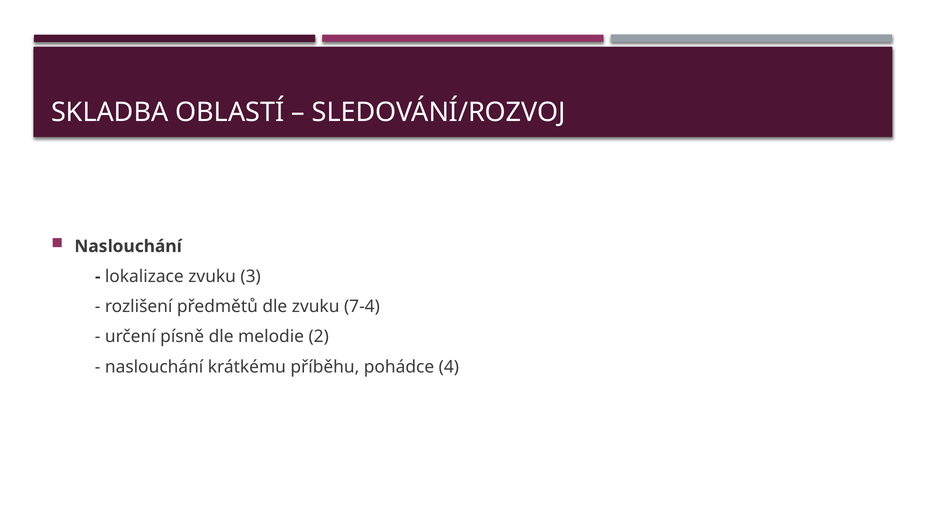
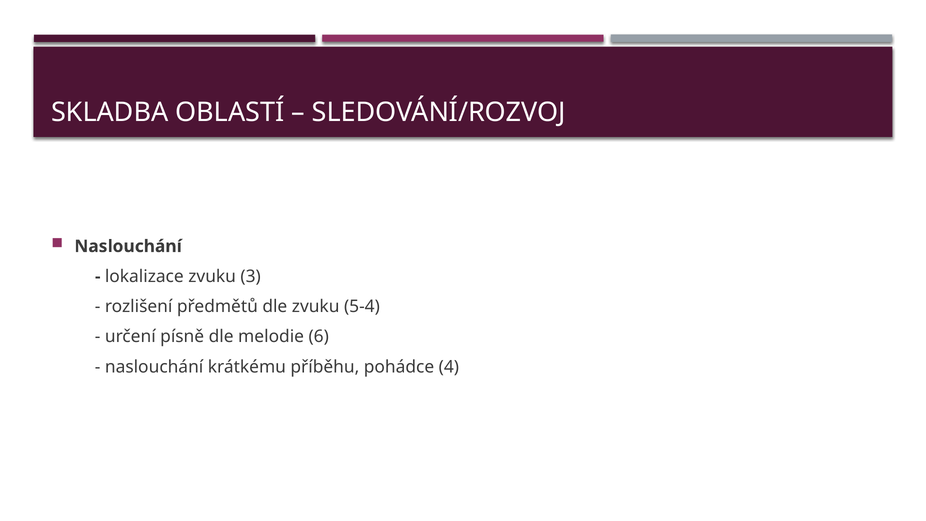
7-4: 7-4 -> 5-4
2: 2 -> 6
